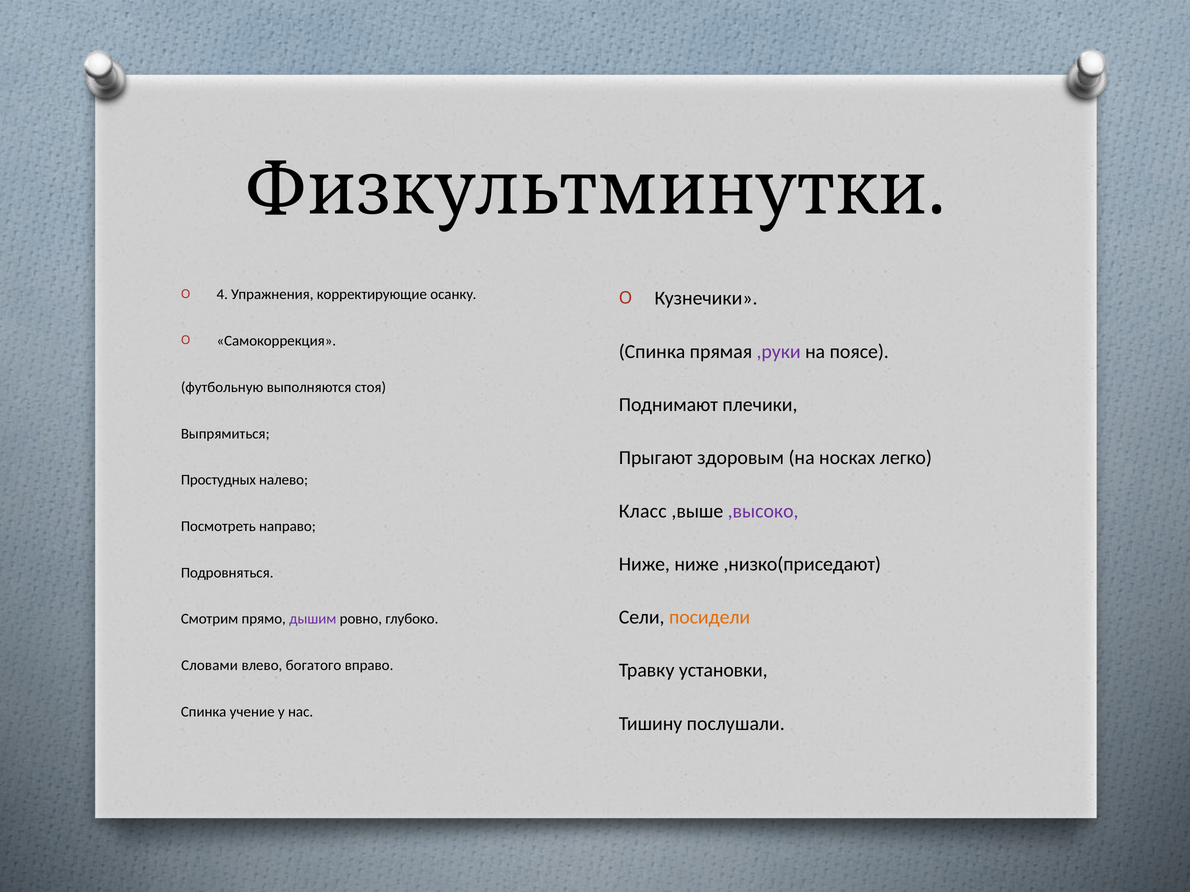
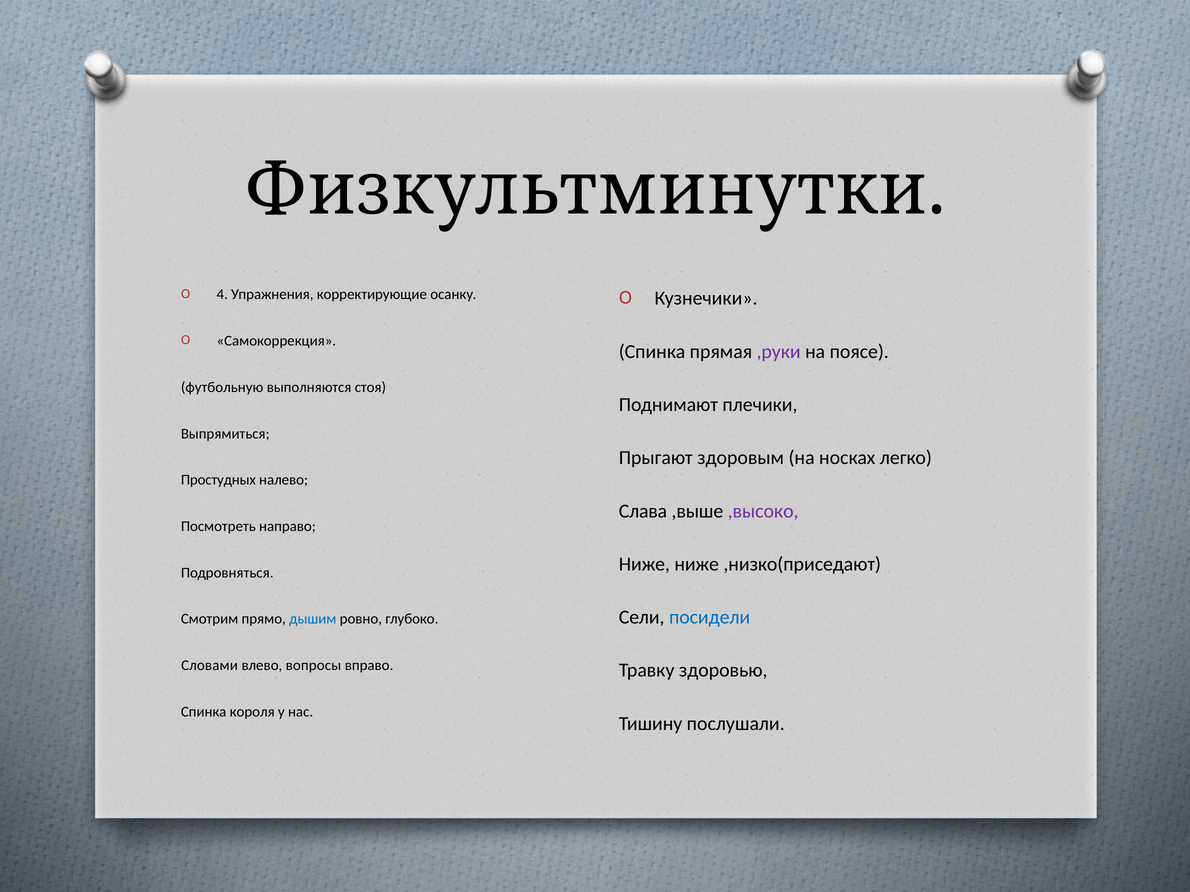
Класс: Класс -> Слава
посидели colour: orange -> blue
дышим colour: purple -> blue
богатого: богатого -> вопросы
установки: установки -> здоровью
учение: учение -> короля
